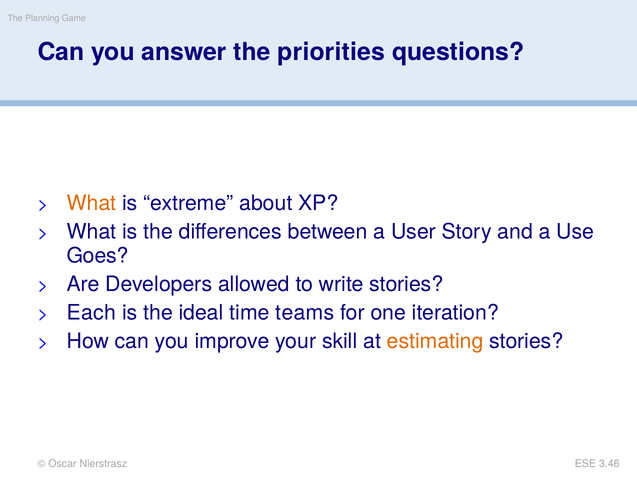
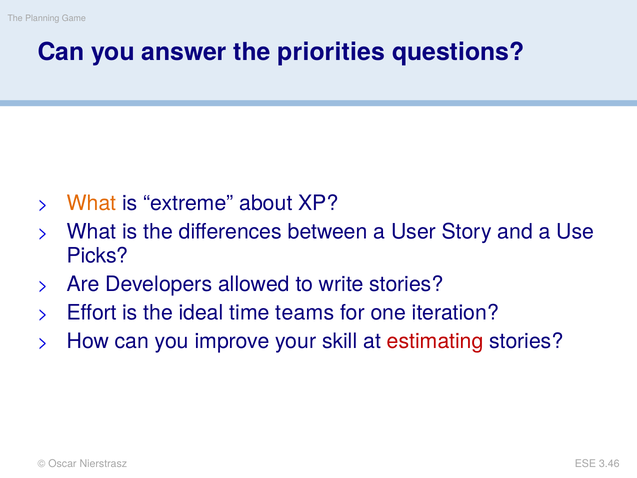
Goes: Goes -> Picks
Each: Each -> Effort
estimating colour: orange -> red
